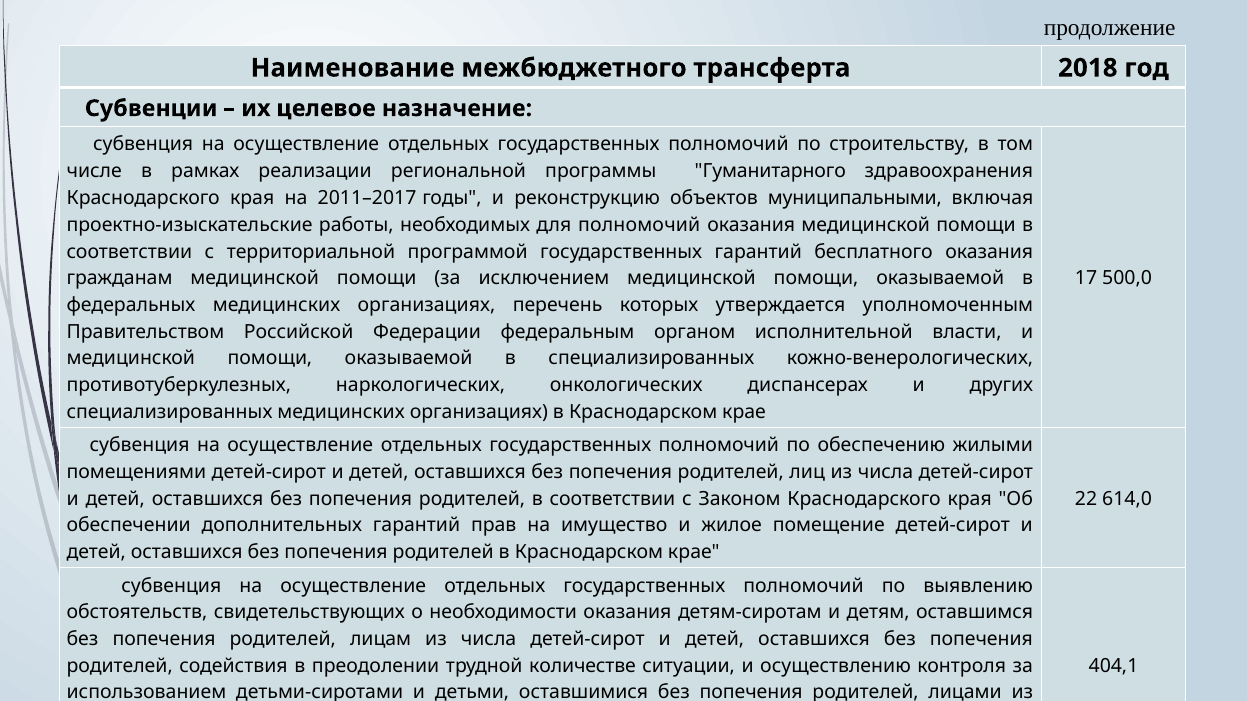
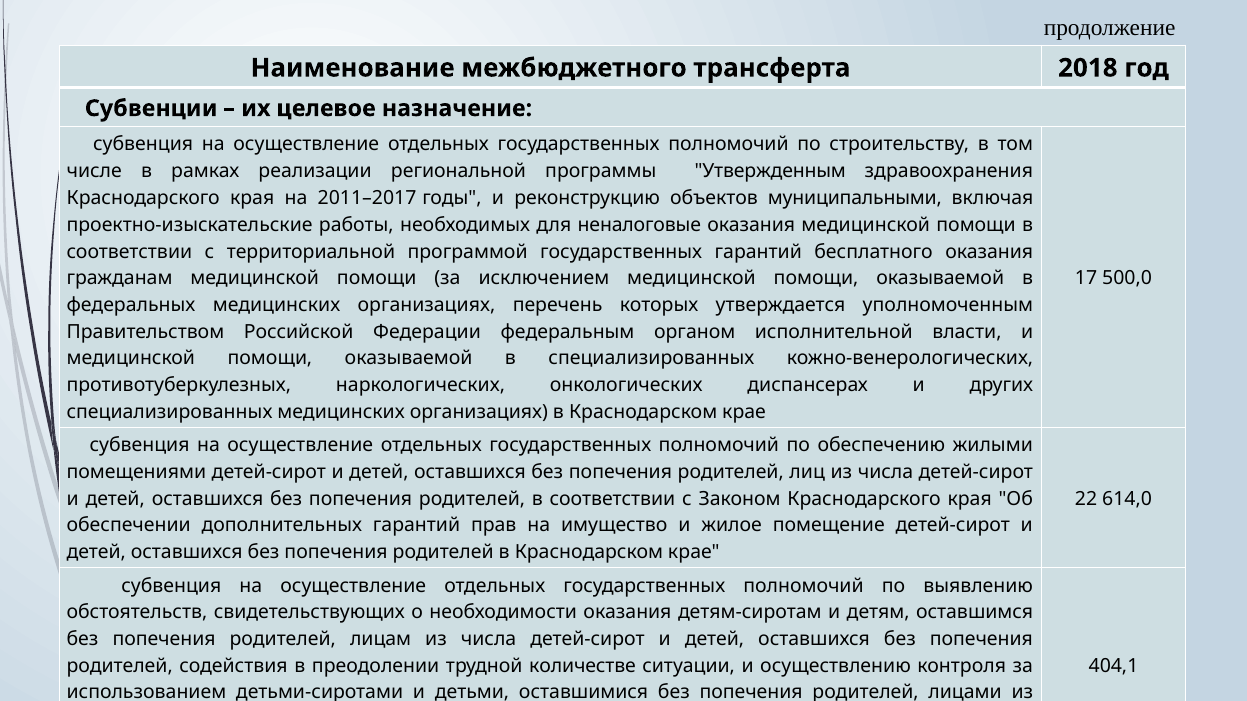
Гуманитарного: Гуманитарного -> Утвержденным
для полномочий: полномочий -> неналоговые
